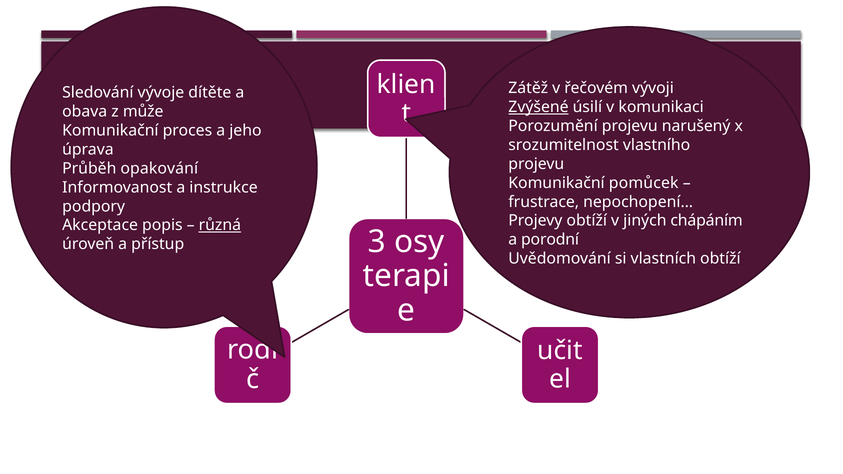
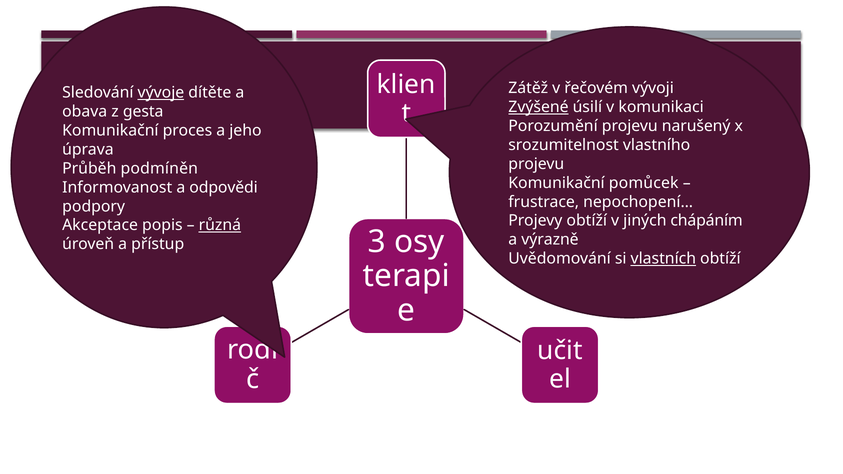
vývoje underline: none -> present
může: může -> gesta
opakování: opakování -> podmíněn
instrukce: instrukce -> odpovědi
porodní: porodní -> výrazně
vlastních underline: none -> present
